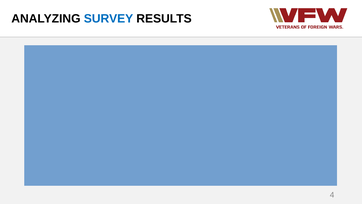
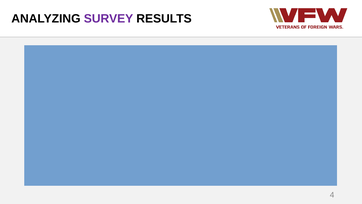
SURVEY colour: blue -> purple
